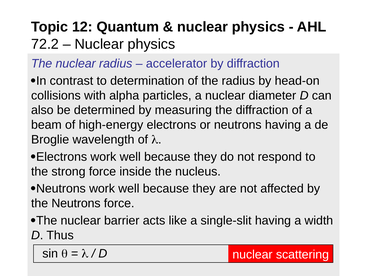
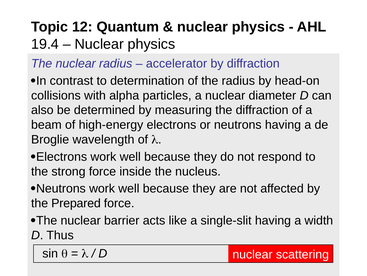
72.2: 72.2 -> 19.4
the Neutrons: Neutrons -> Prepared
